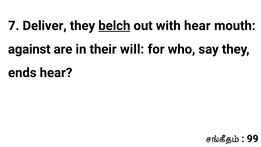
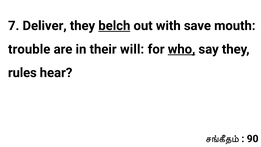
with hear: hear -> save
against: against -> trouble
who underline: none -> present
ends: ends -> rules
99: 99 -> 90
